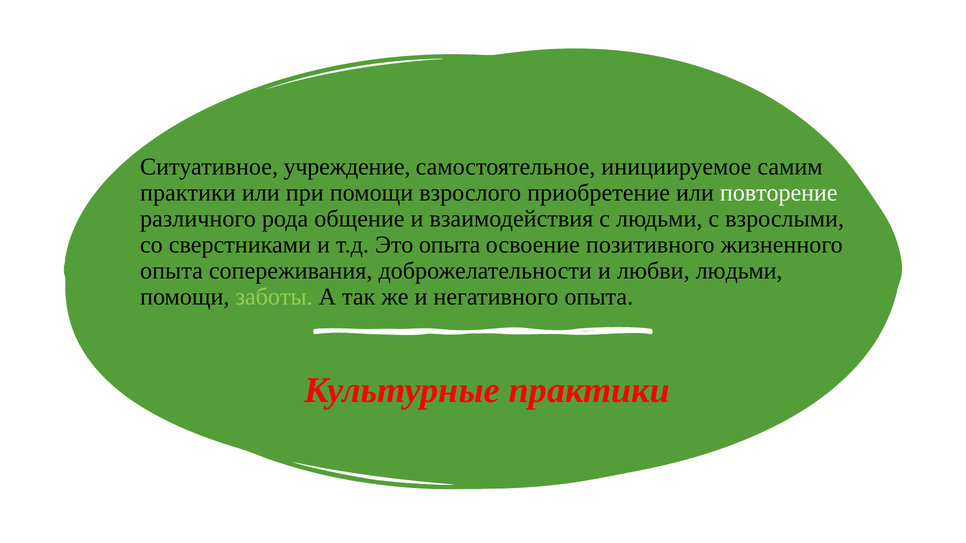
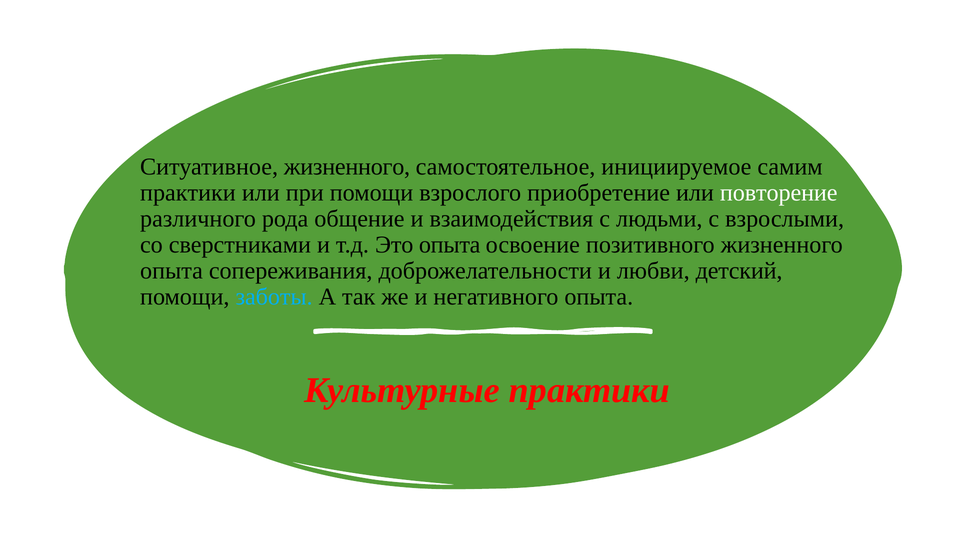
Ситуативное учреждение: учреждение -> жизненного
любви людьми: людьми -> детский
заботы colour: light green -> light blue
